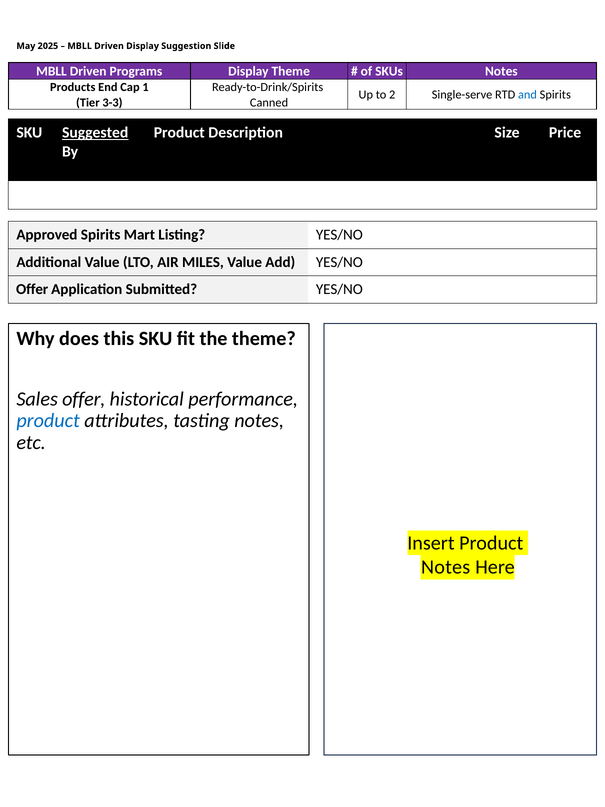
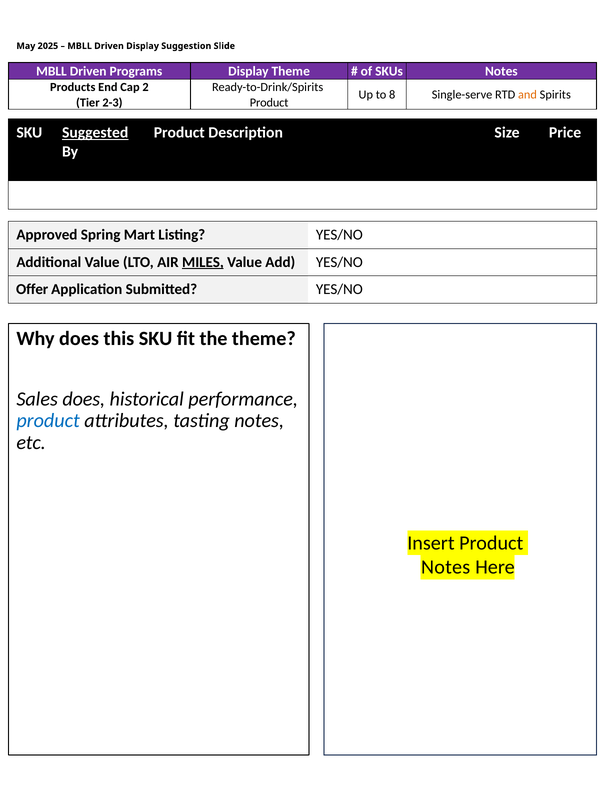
1: 1 -> 2
2: 2 -> 8
and colour: blue -> orange
3-3: 3-3 -> 2-3
Canned at (269, 103): Canned -> Product
Approved Spirits: Spirits -> Spring
MILES underline: none -> present
Sales offer: offer -> does
